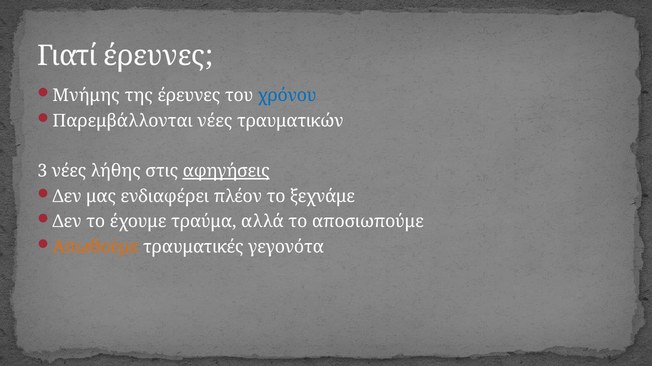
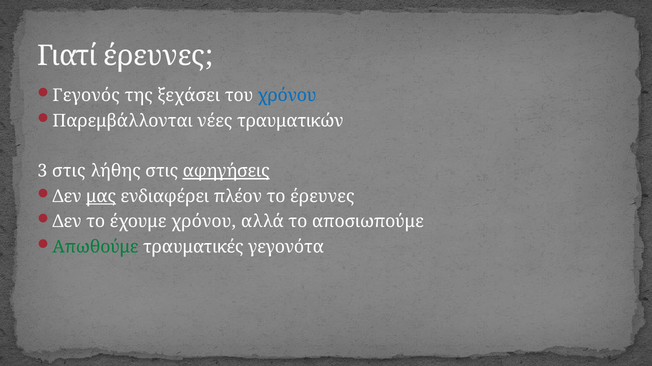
Μνήμης: Μνήμης -> Γεγονός
της έρευνες: έρευνες -> ξεχάσει
3 νέες: νέες -> στις
μας underline: none -> present
το ξεχνάμε: ξεχνάμε -> έρευνες
έχουμε τραύμα: τραύμα -> χρόνου
Απωθούμε colour: orange -> green
